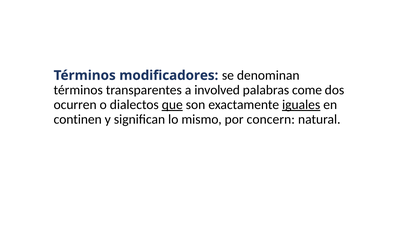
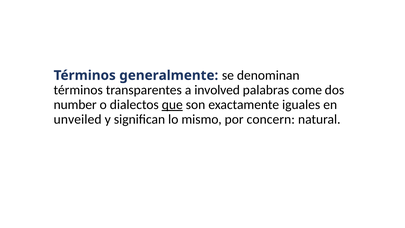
modificadores: modificadores -> generalmente
ocurren: ocurren -> number
iguales underline: present -> none
continen: continen -> unveiled
